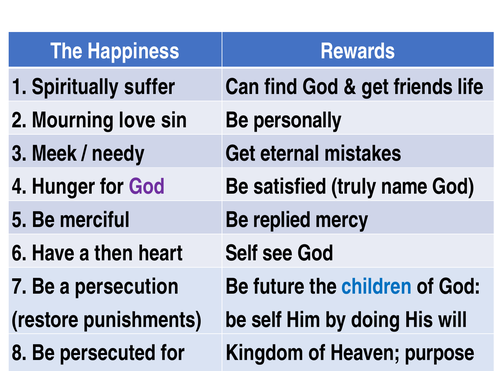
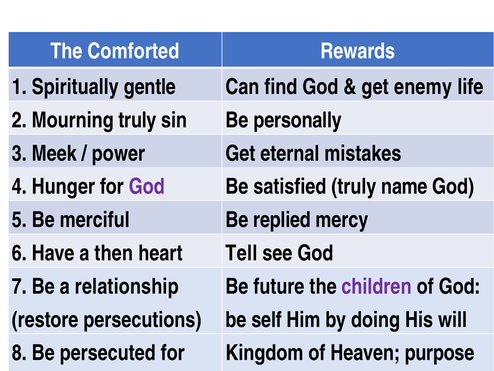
Happiness: Happiness -> Comforted
suffer: suffer -> gentle
friends: friends -> enemy
Mourning love: love -> truly
needy: needy -> power
heart Self: Self -> Tell
persecution: persecution -> relationship
children colour: blue -> purple
punishments: punishments -> persecutions
